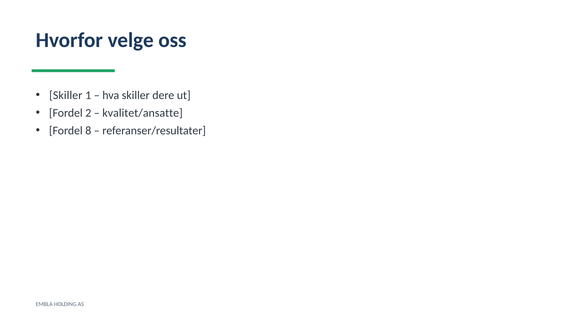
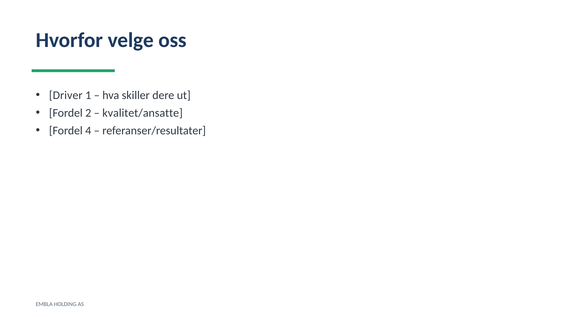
Skiller at (66, 95): Skiller -> Driver
8: 8 -> 4
